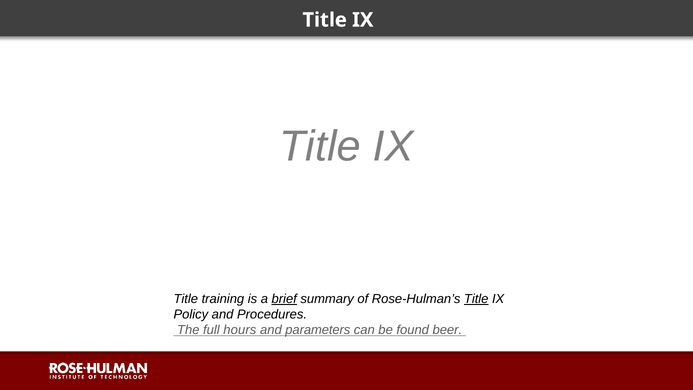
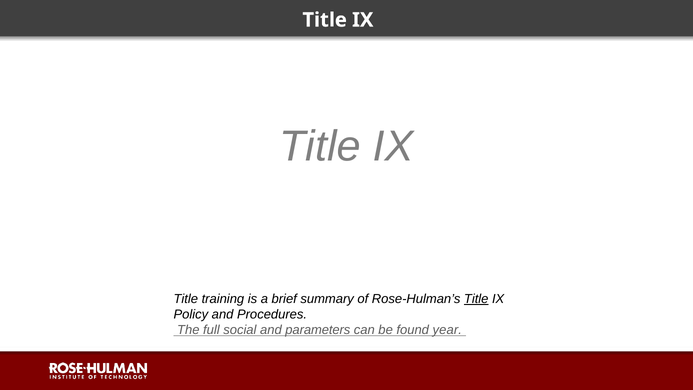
brief underline: present -> none
hours: hours -> social
beer: beer -> year
